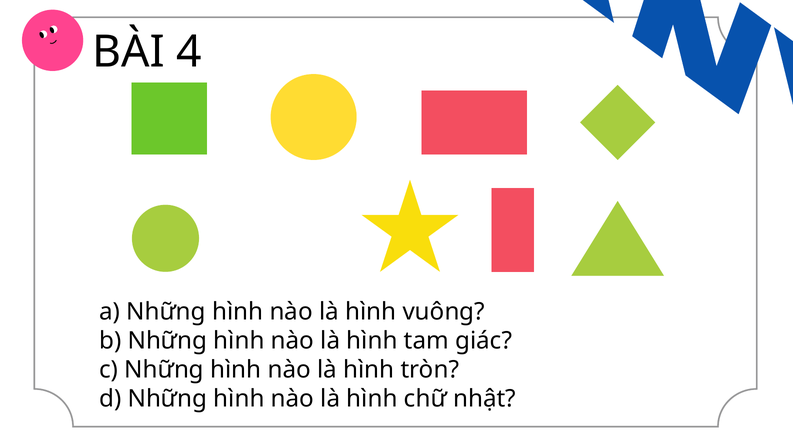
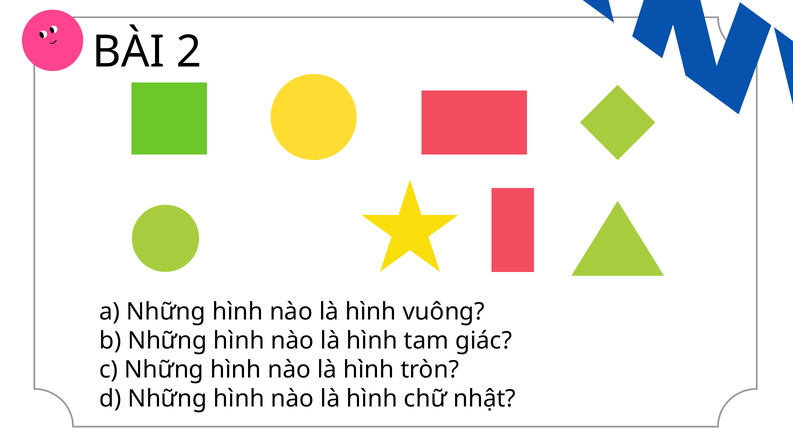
4: 4 -> 2
